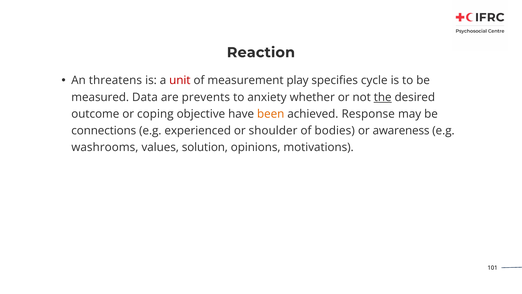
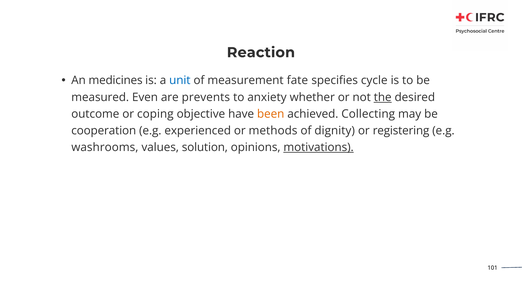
threatens: threatens -> medicines
unit colour: red -> blue
play: play -> fate
Data: Data -> Even
Response: Response -> Collecting
connections: connections -> cooperation
shoulder: shoulder -> methods
bodies: bodies -> dignity
awareness: awareness -> registering
motivations underline: none -> present
